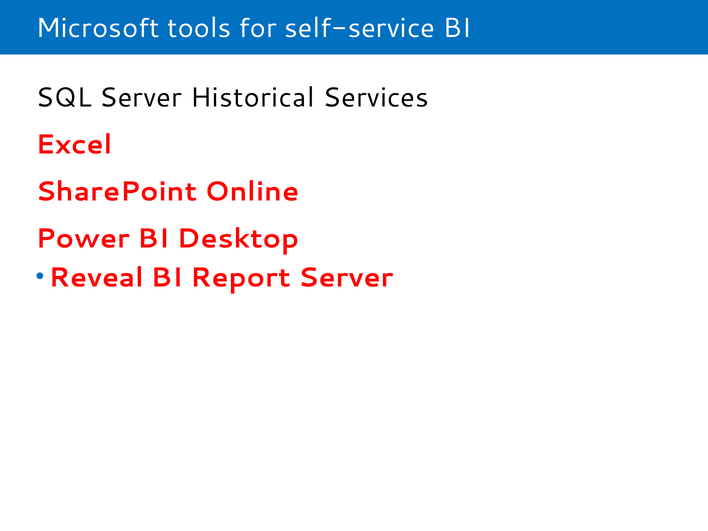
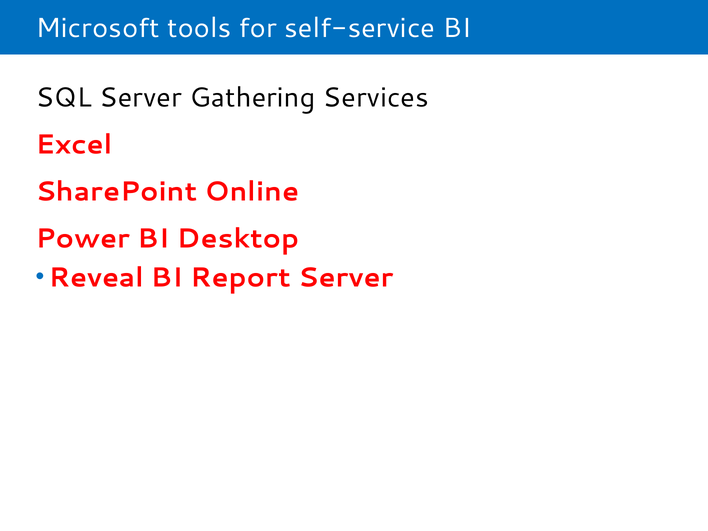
Historical: Historical -> Gathering
